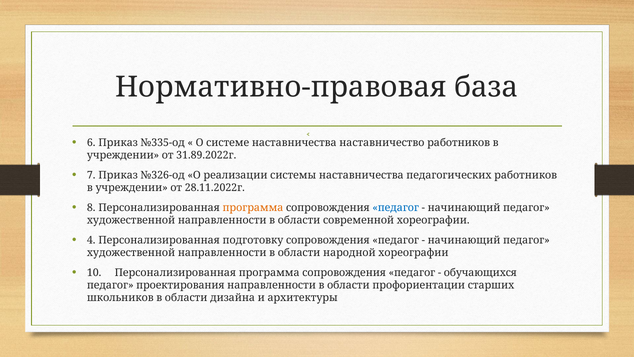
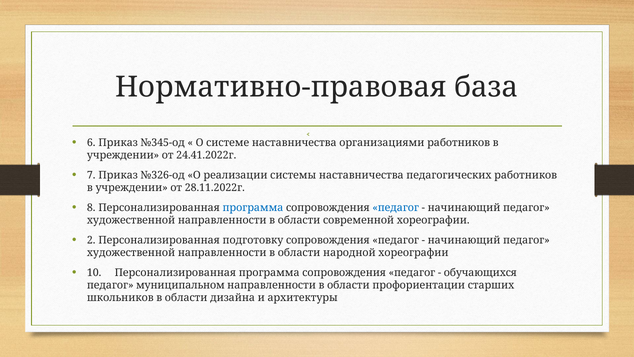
№335-од: №335-од -> №345-од
наставничество: наставничество -> организациями
31.89.2022г: 31.89.2022г -> 24.41.2022г
программа at (253, 207) colour: orange -> blue
4: 4 -> 2
проектирования: проектирования -> муниципальном
